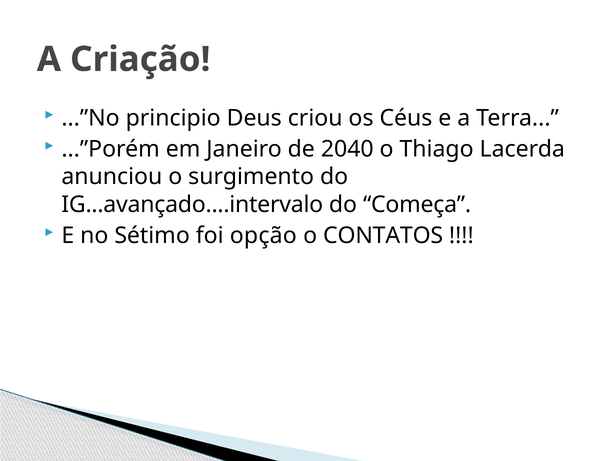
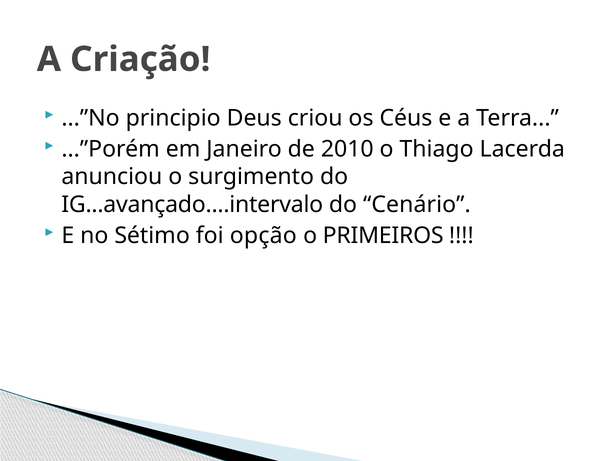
2040: 2040 -> 2010
Começa: Começa -> Cenário
CONTATOS: CONTATOS -> PRIMEIROS
